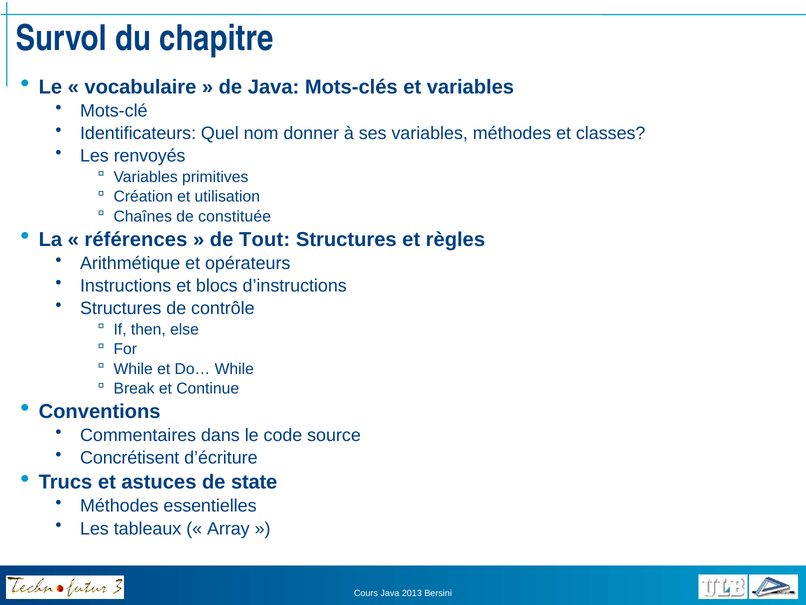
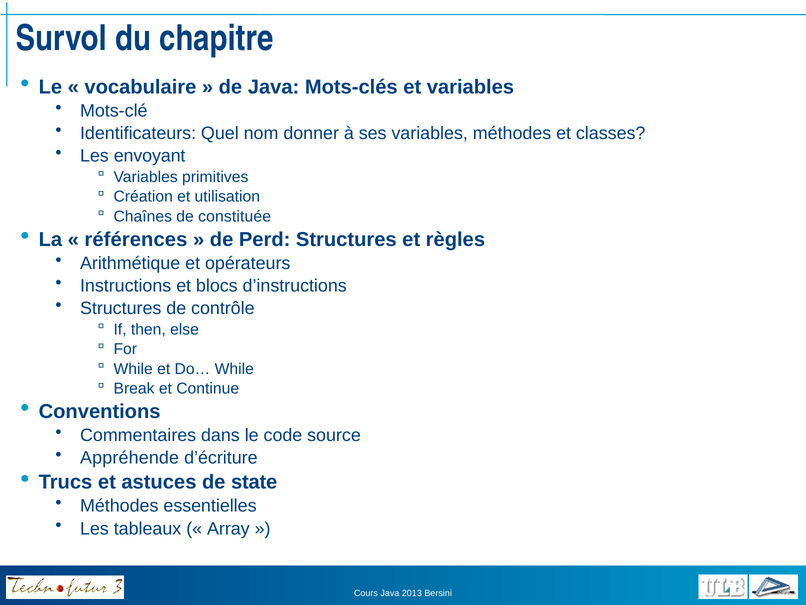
renvoyés: renvoyés -> envoyant
Tout: Tout -> Perd
Concrétisent: Concrétisent -> Appréhende
